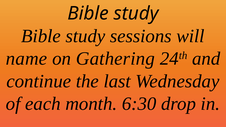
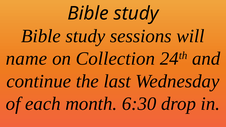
Gathering: Gathering -> Collection
